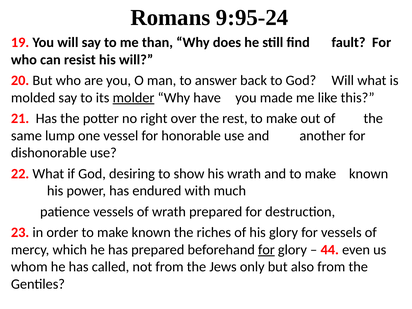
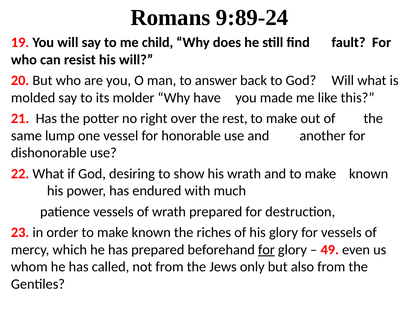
9:95-24: 9:95-24 -> 9:89-24
than: than -> child
molder underline: present -> none
44: 44 -> 49
